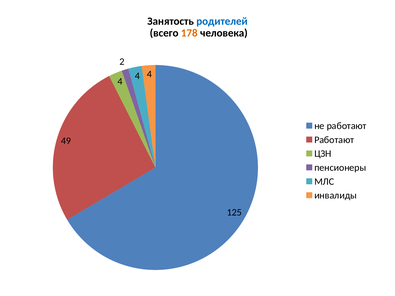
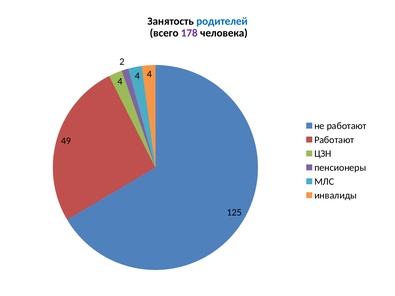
178 colour: orange -> purple
